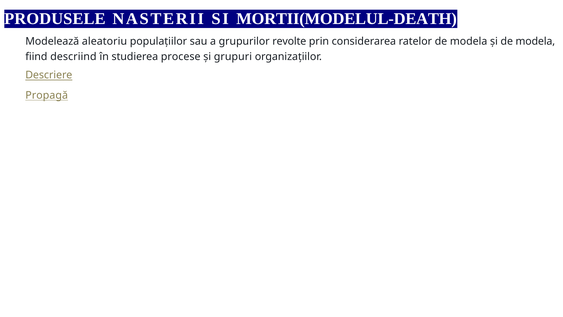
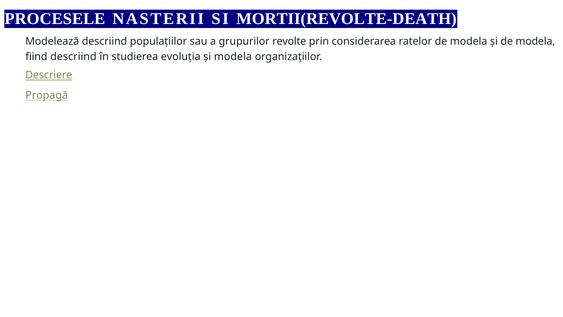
PRODUSELE: PRODUSELE -> PROCESELE
MORTII(MODELUL-DEATH: MORTII(MODELUL-DEATH -> MORTII(REVOLTE-DEATH
Modelează aleatoriu: aleatoriu -> descriind
procese: procese -> evoluția
și grupuri: grupuri -> modela
